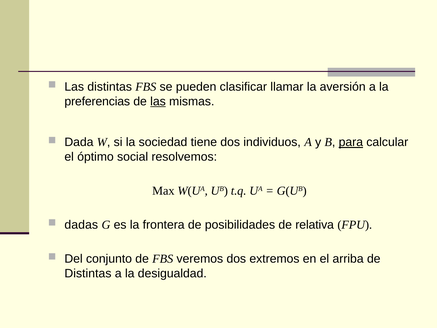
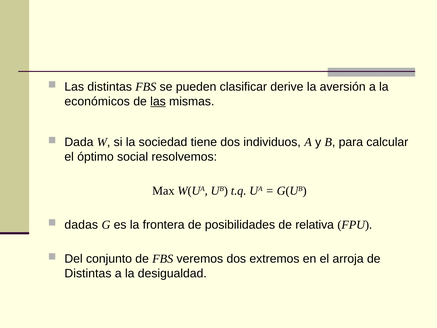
llamar: llamar -> derive
preferencias: preferencias -> económicos
para underline: present -> none
arriba: arriba -> arroja
